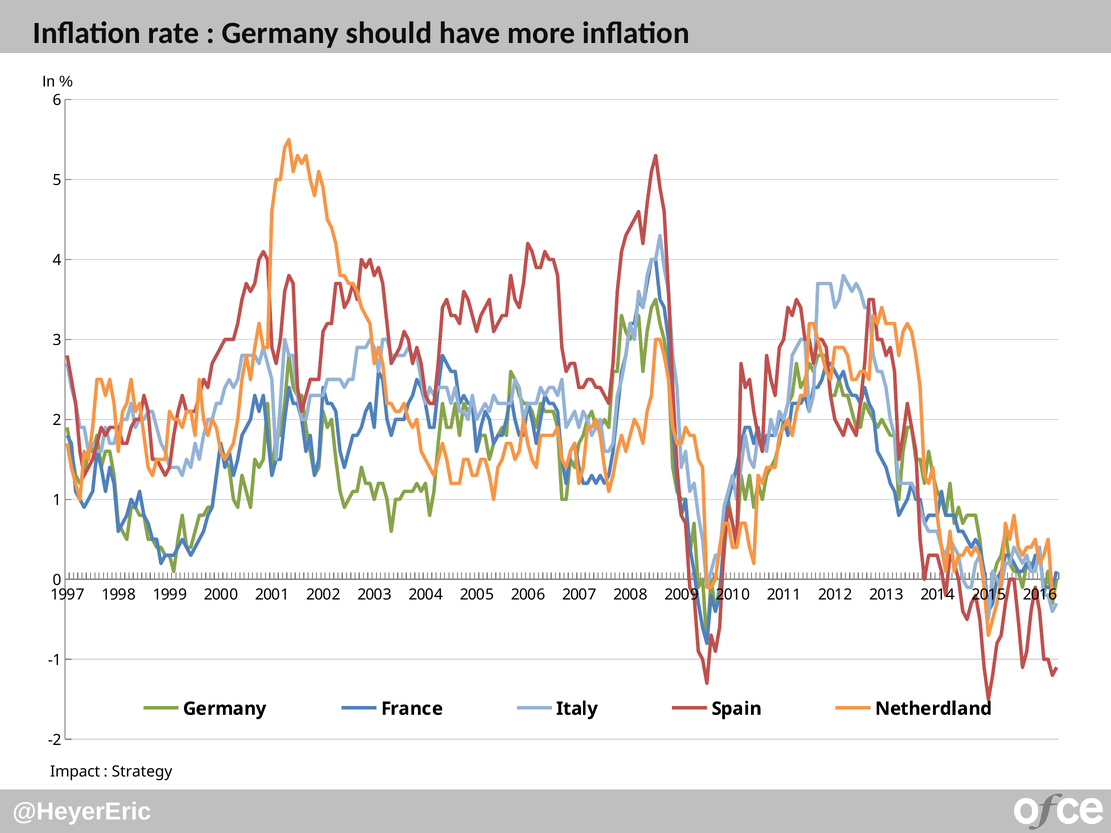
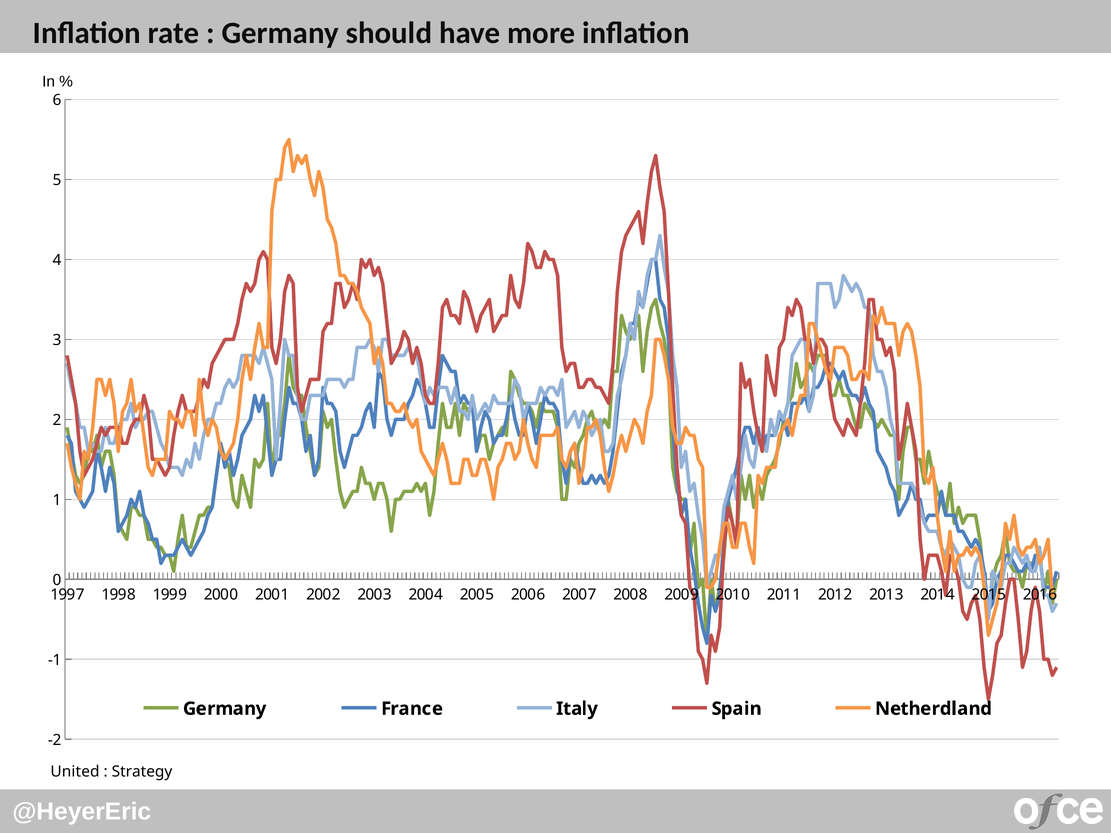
Impact: Impact -> United
